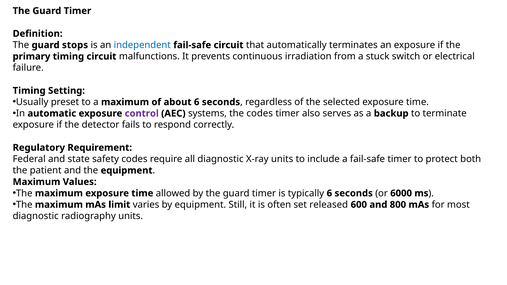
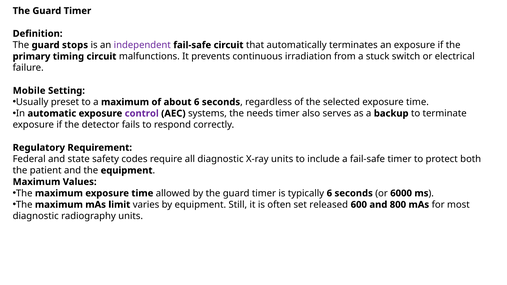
independent colour: blue -> purple
Timing at (29, 91): Timing -> Mobile
the codes: codes -> needs
